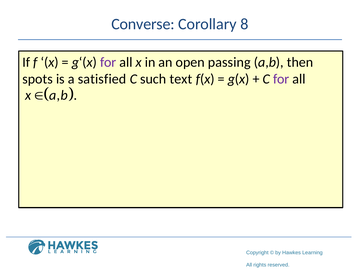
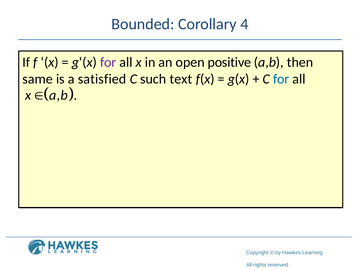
Converse: Converse -> Bounded
8: 8 -> 4
passing: passing -> positive
spots: spots -> same
for at (281, 79) colour: purple -> blue
